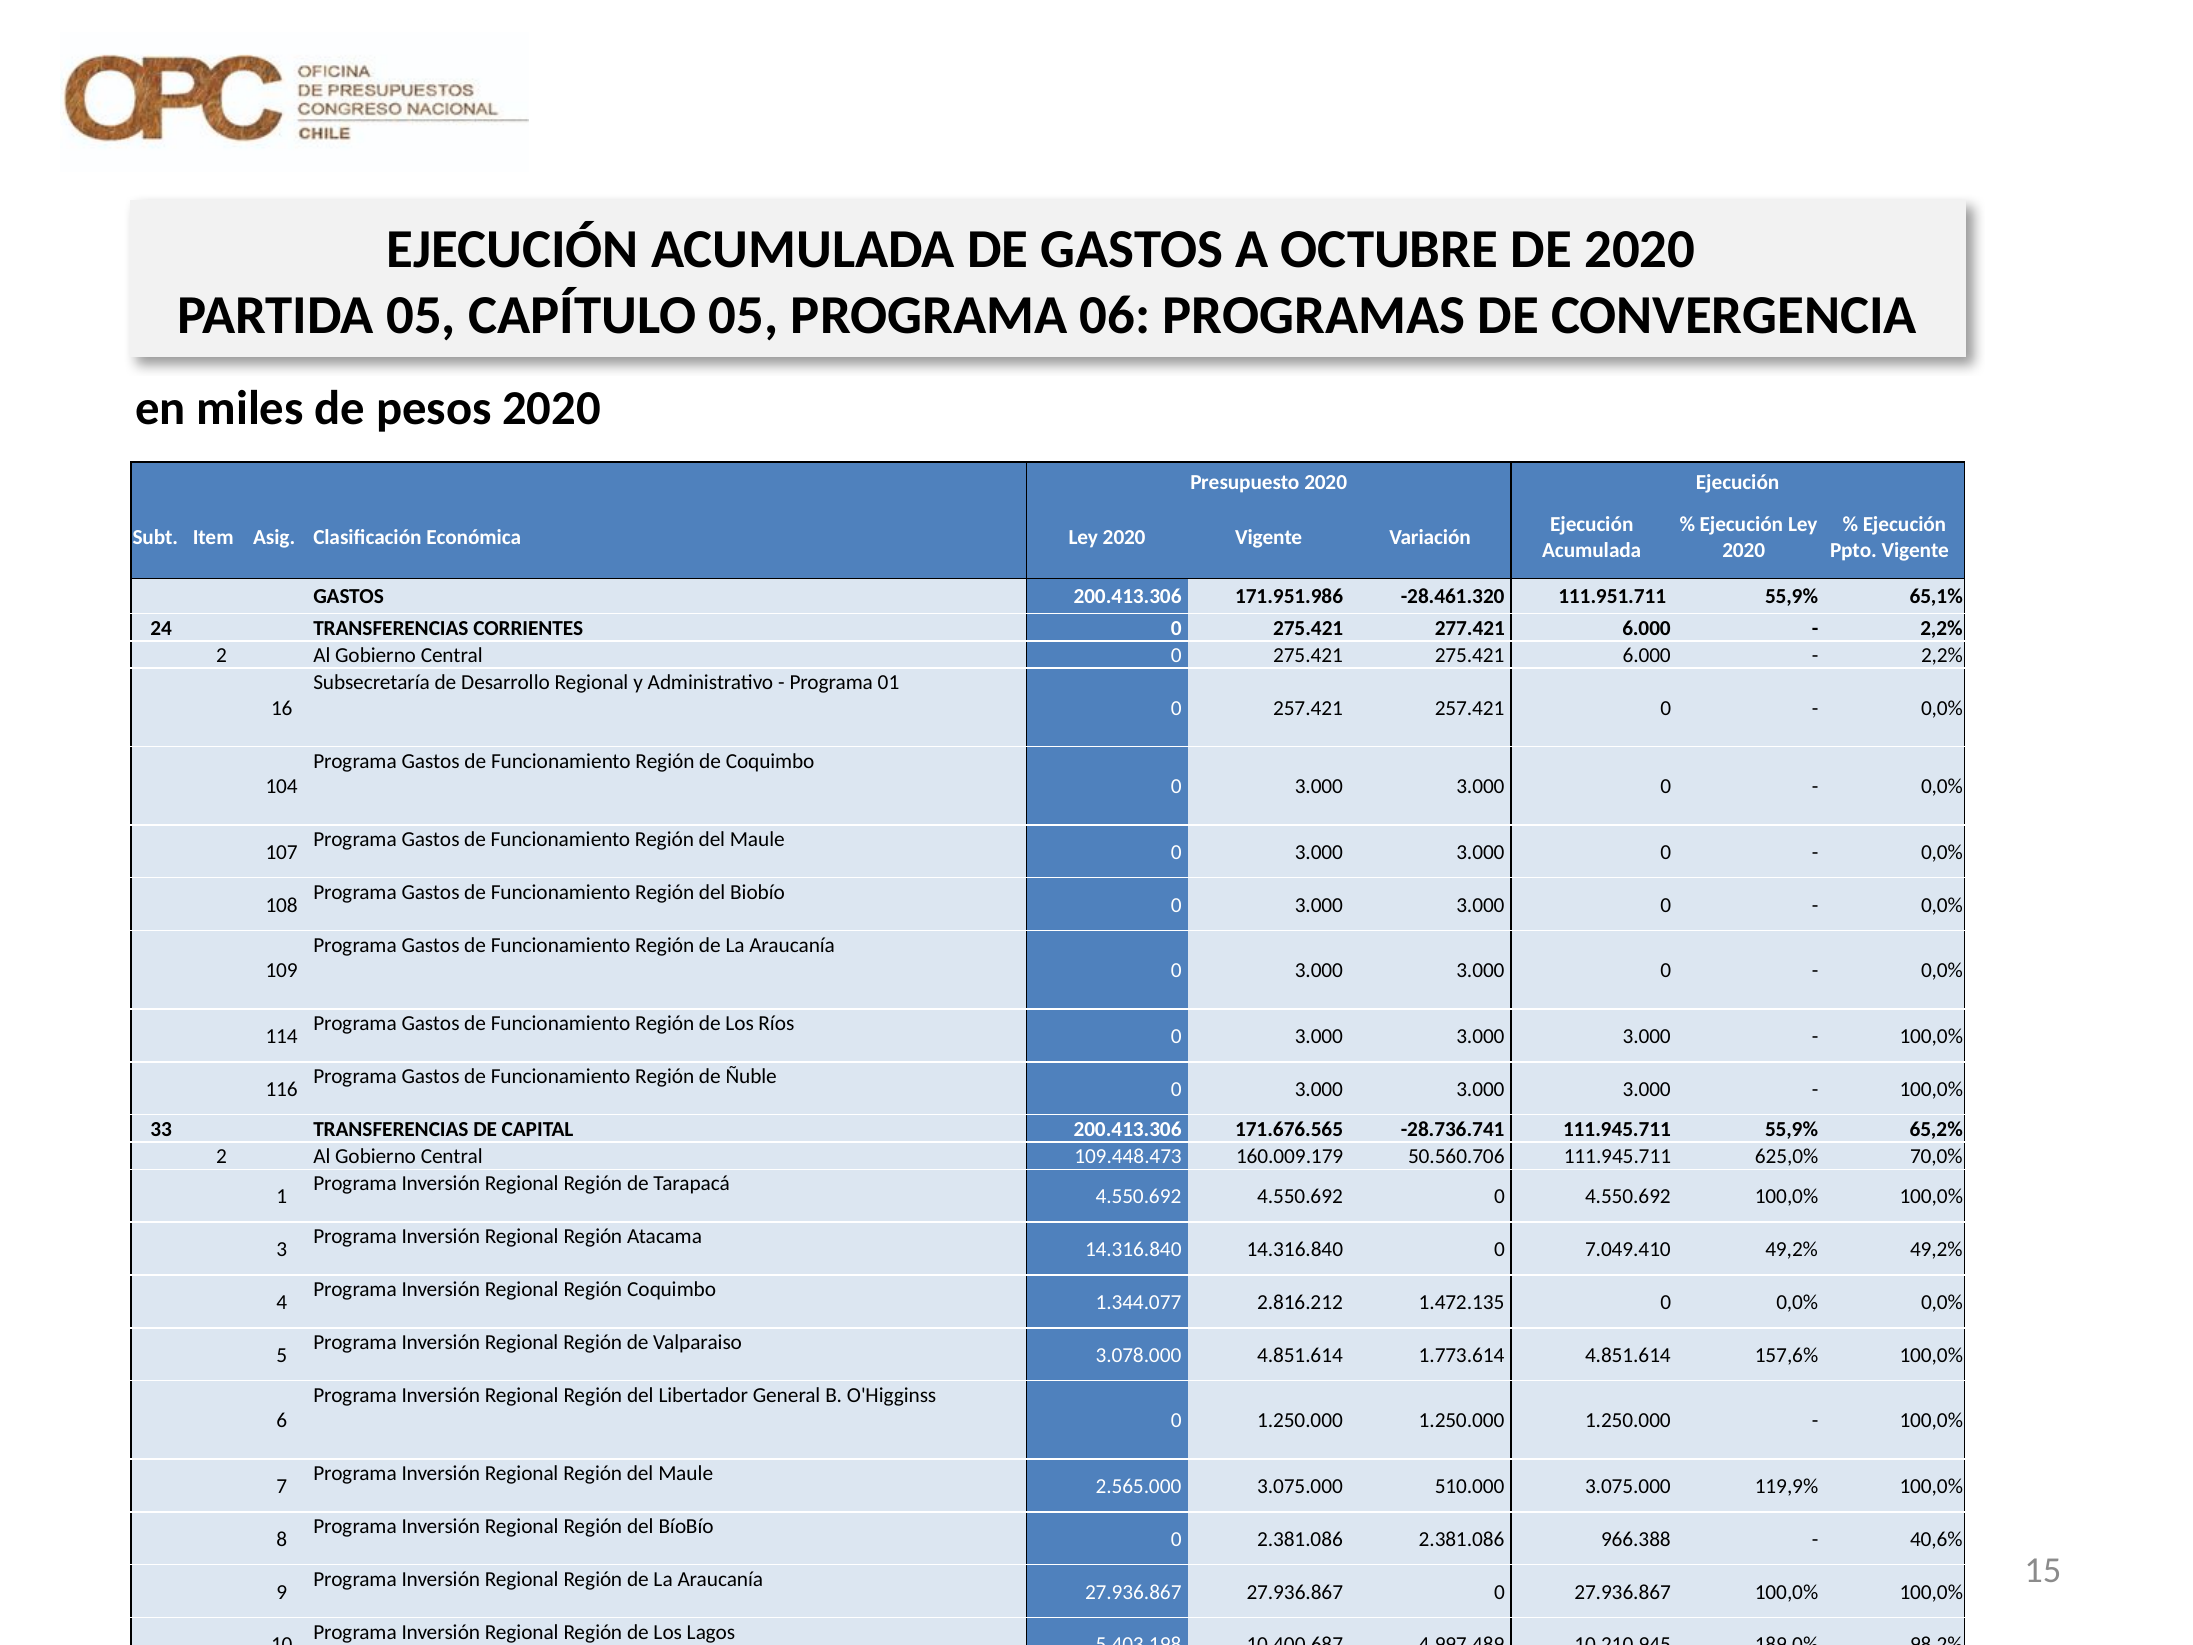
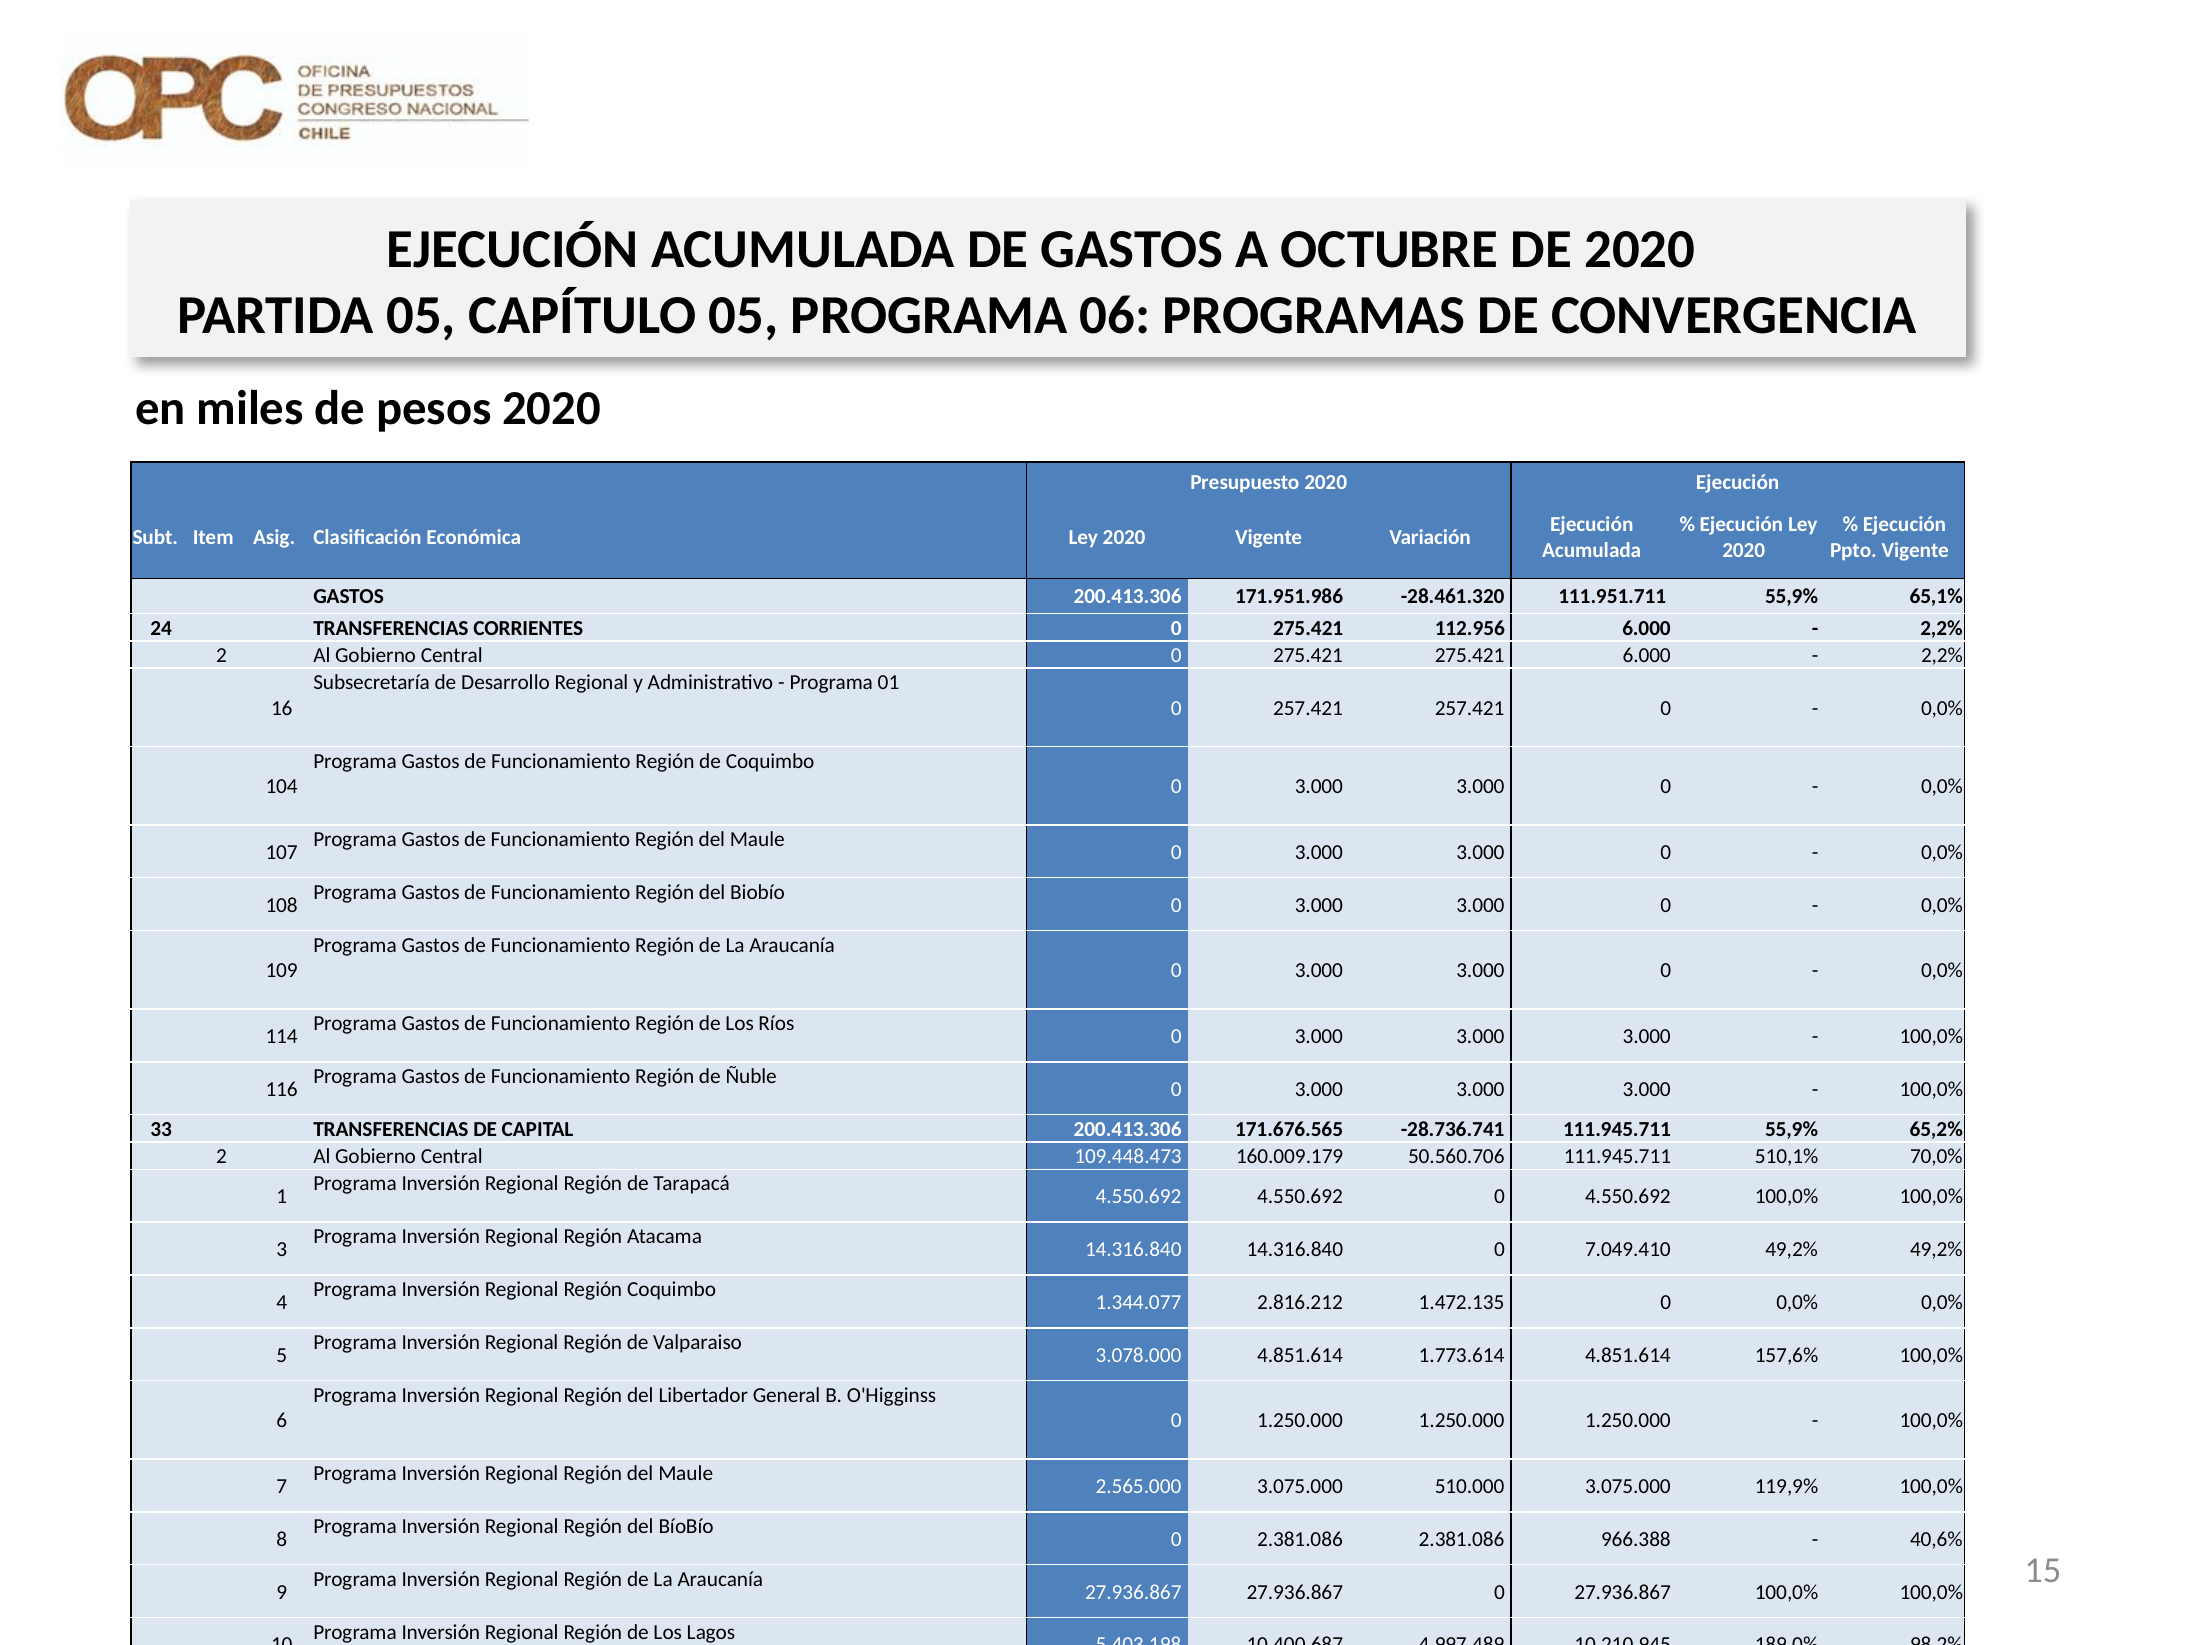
277.421: 277.421 -> 112.956
625,0%: 625,0% -> 510,1%
